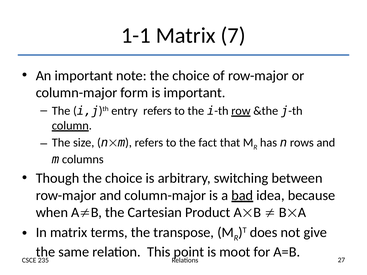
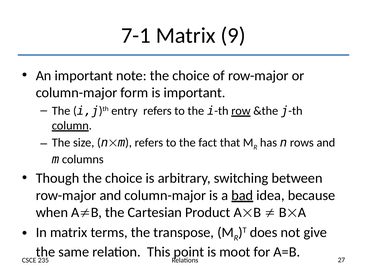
1-1: 1-1 -> 7-1
7: 7 -> 9
